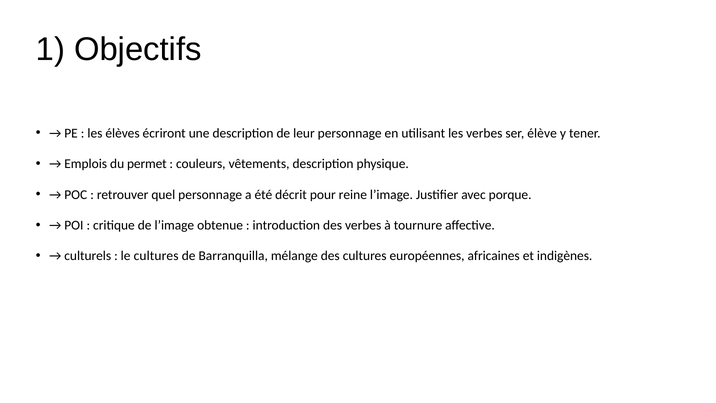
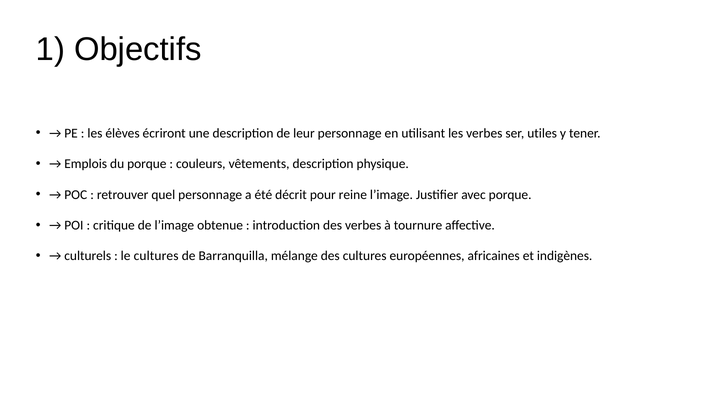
élève: élève -> utiles
du permet: permet -> porque
